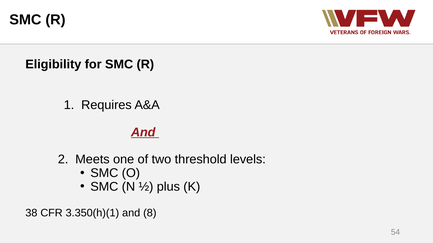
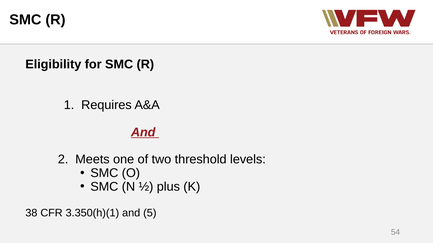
8: 8 -> 5
